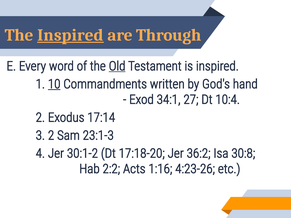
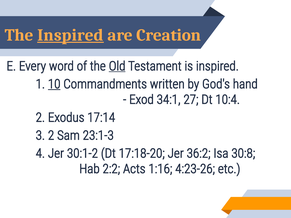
Through: Through -> Creation
